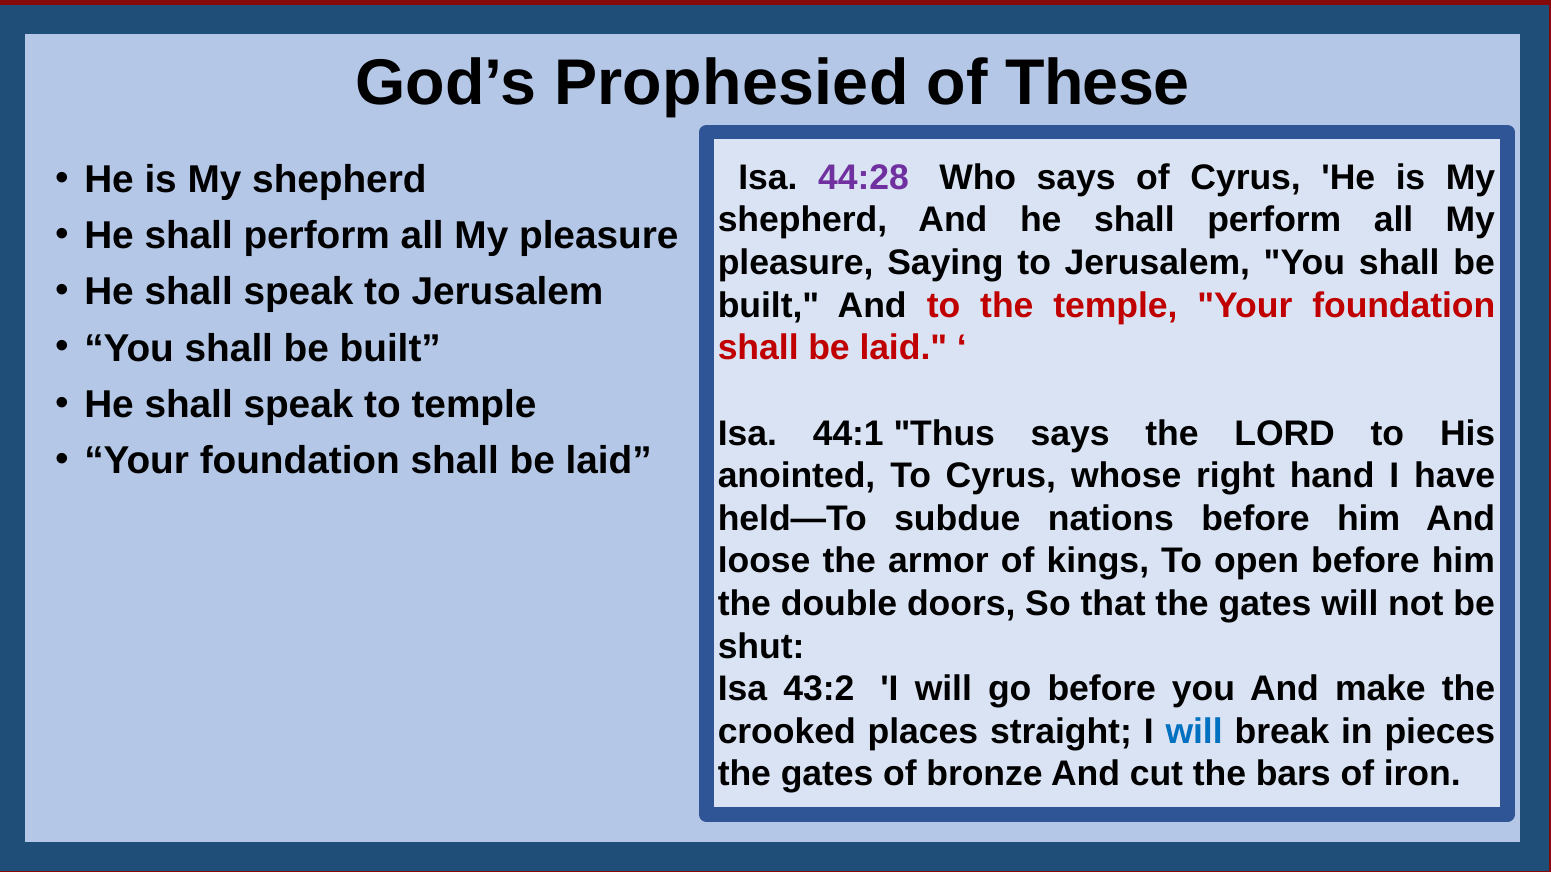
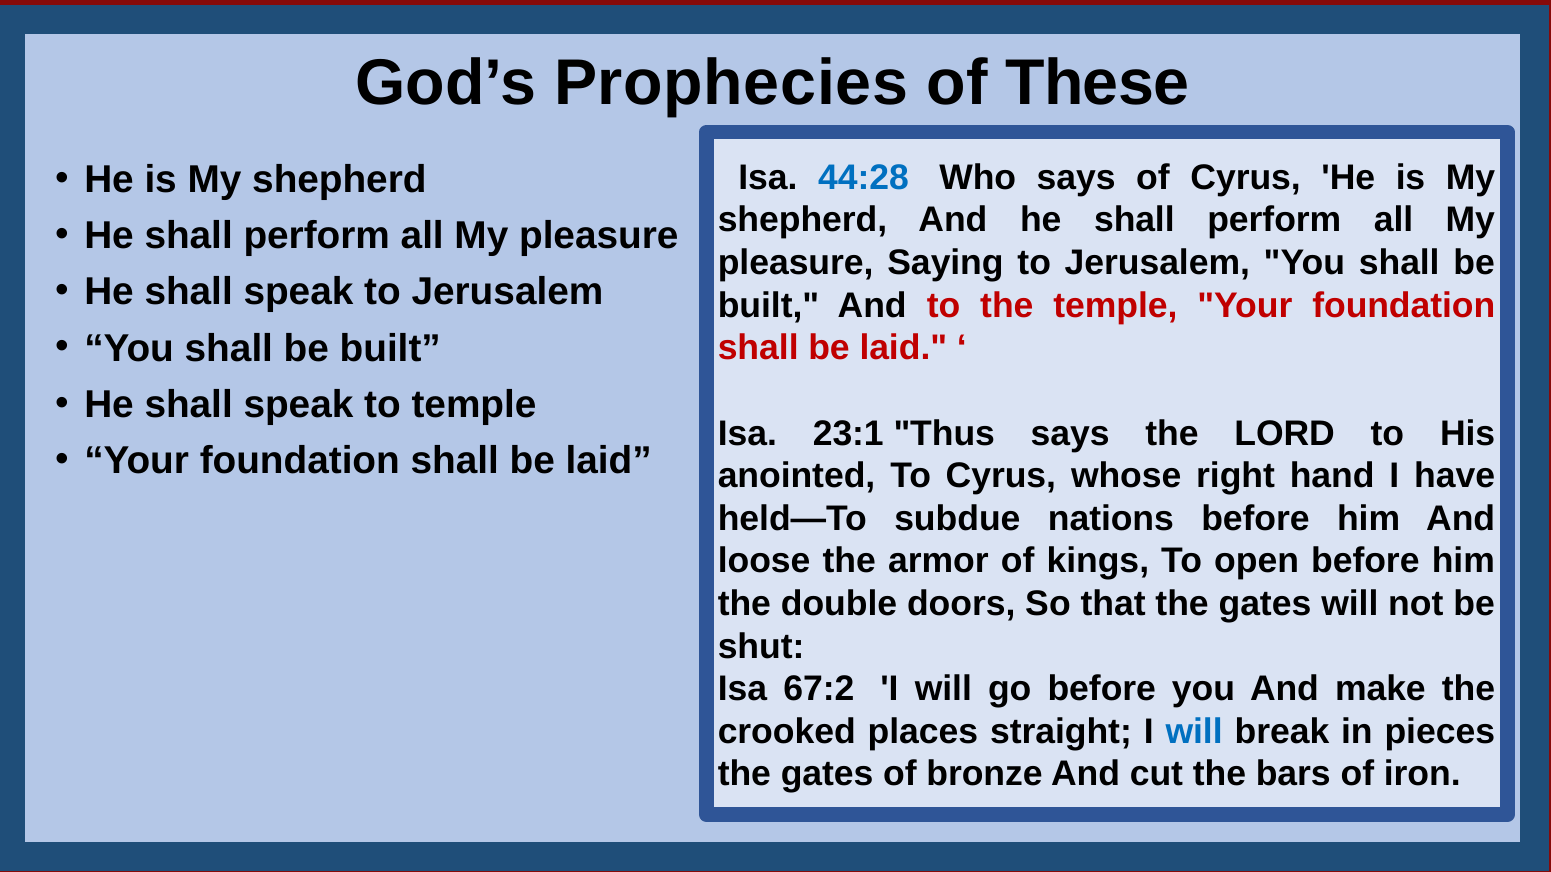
Prophesied: Prophesied -> Prophecies
44:28 colour: purple -> blue
44:1: 44:1 -> 23:1
43:2: 43:2 -> 67:2
